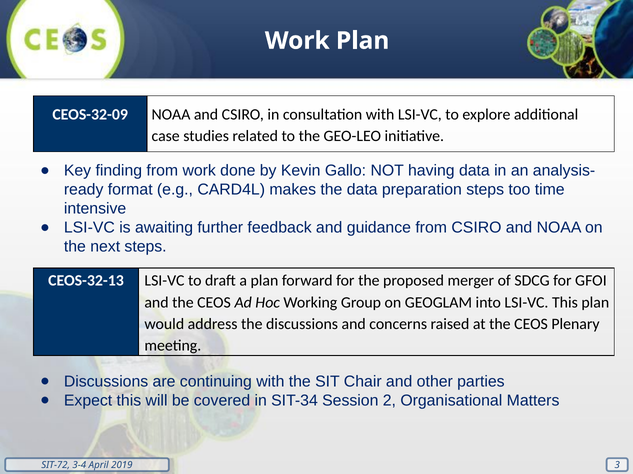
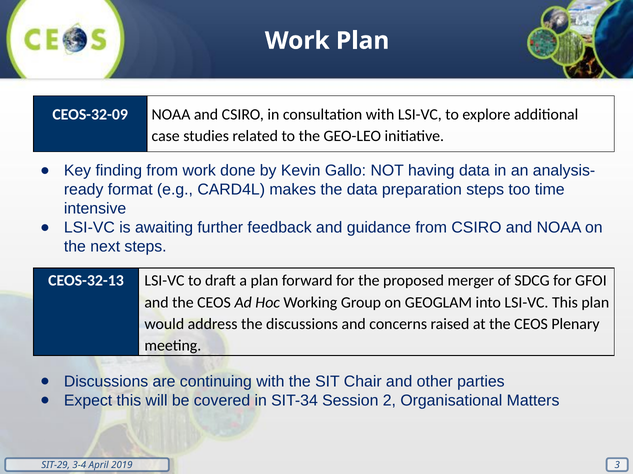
SIT-72: SIT-72 -> SIT-29
